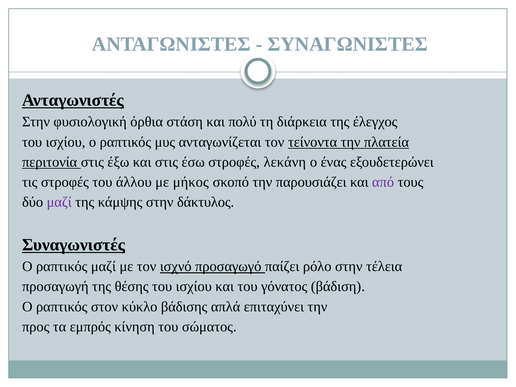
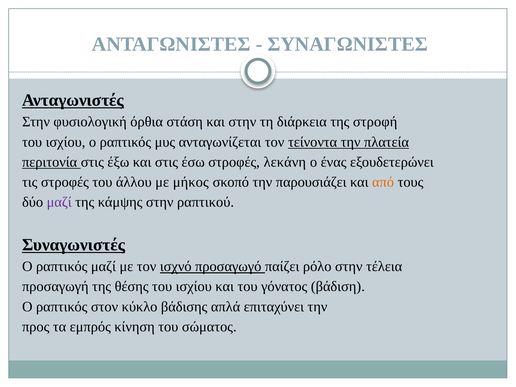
και πολύ: πολύ -> στην
έλεγχος: έλεγχος -> στροφή
από colour: purple -> orange
δάκτυλος: δάκτυλος -> ραπτικού
